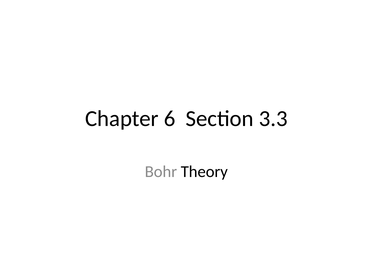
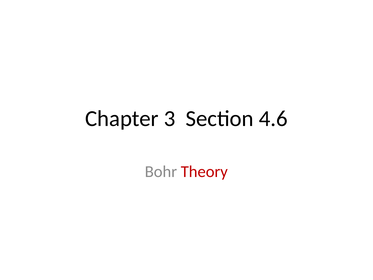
6: 6 -> 3
3.3: 3.3 -> 4.6
Theory colour: black -> red
